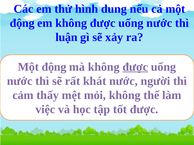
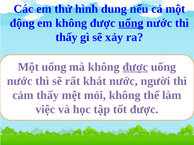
uống at (131, 23) underline: none -> present
luận at (67, 37): luận -> thấy
động at (54, 67): động -> uống
